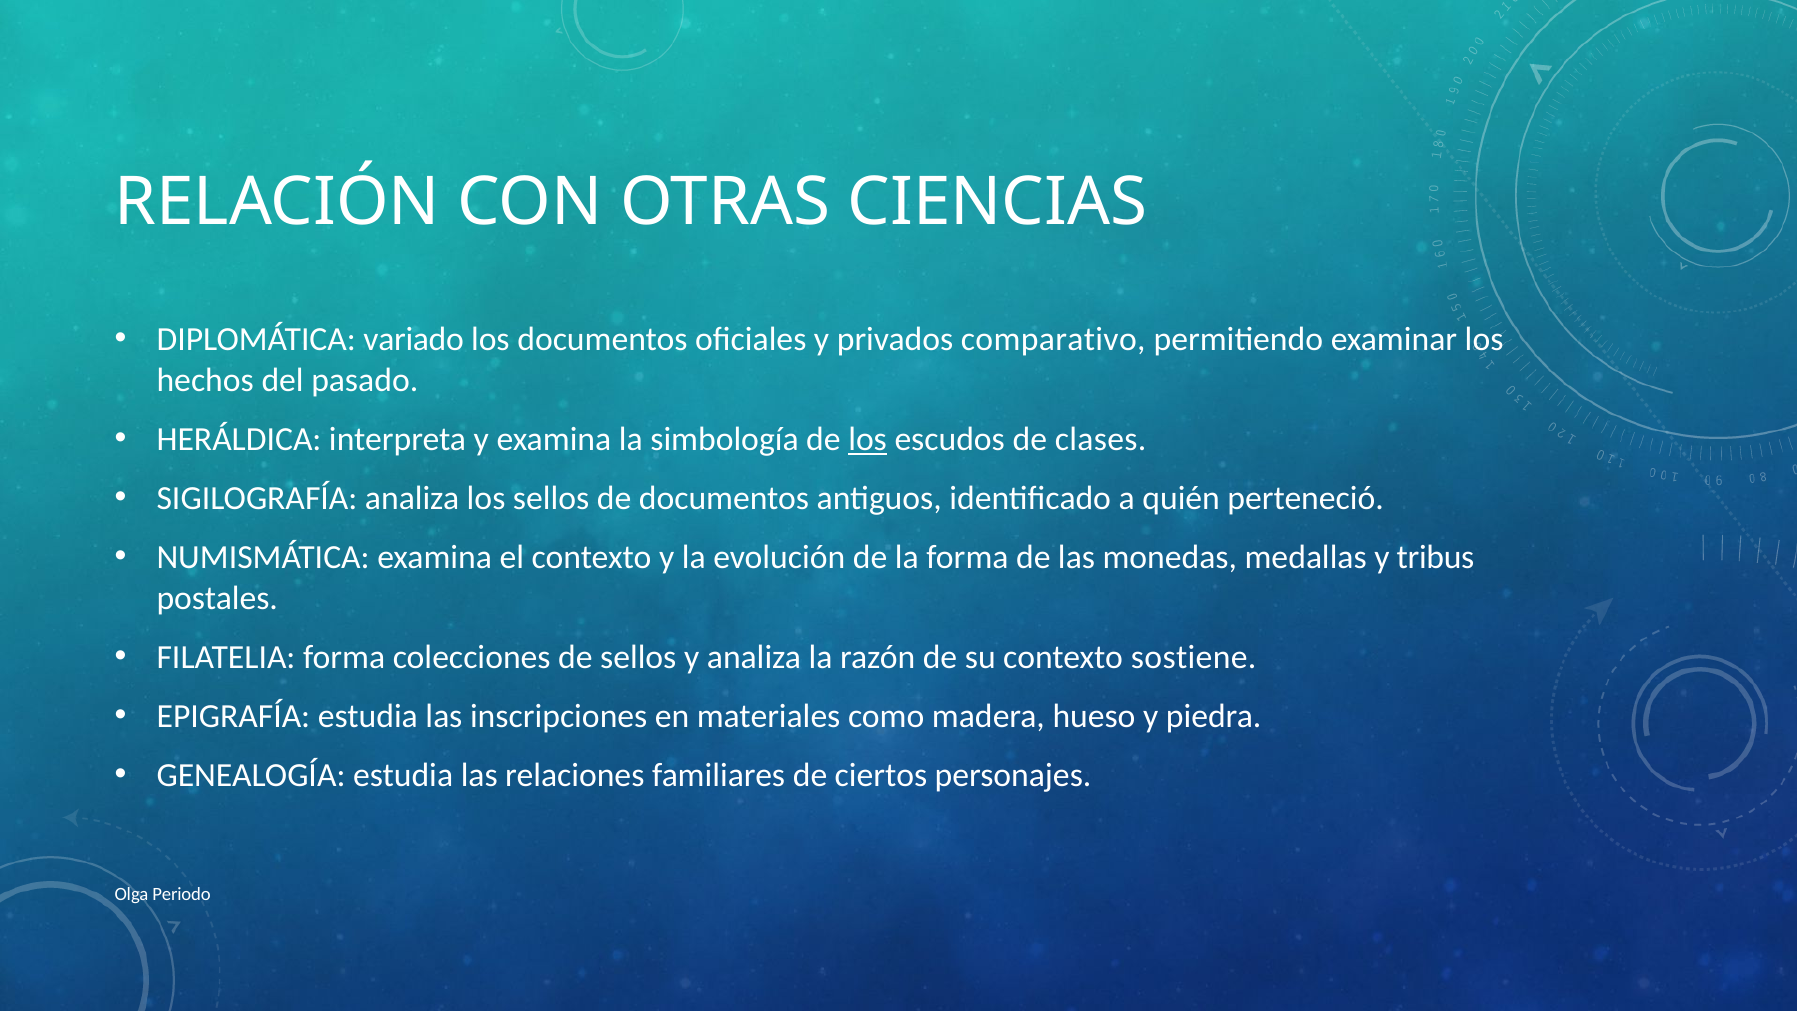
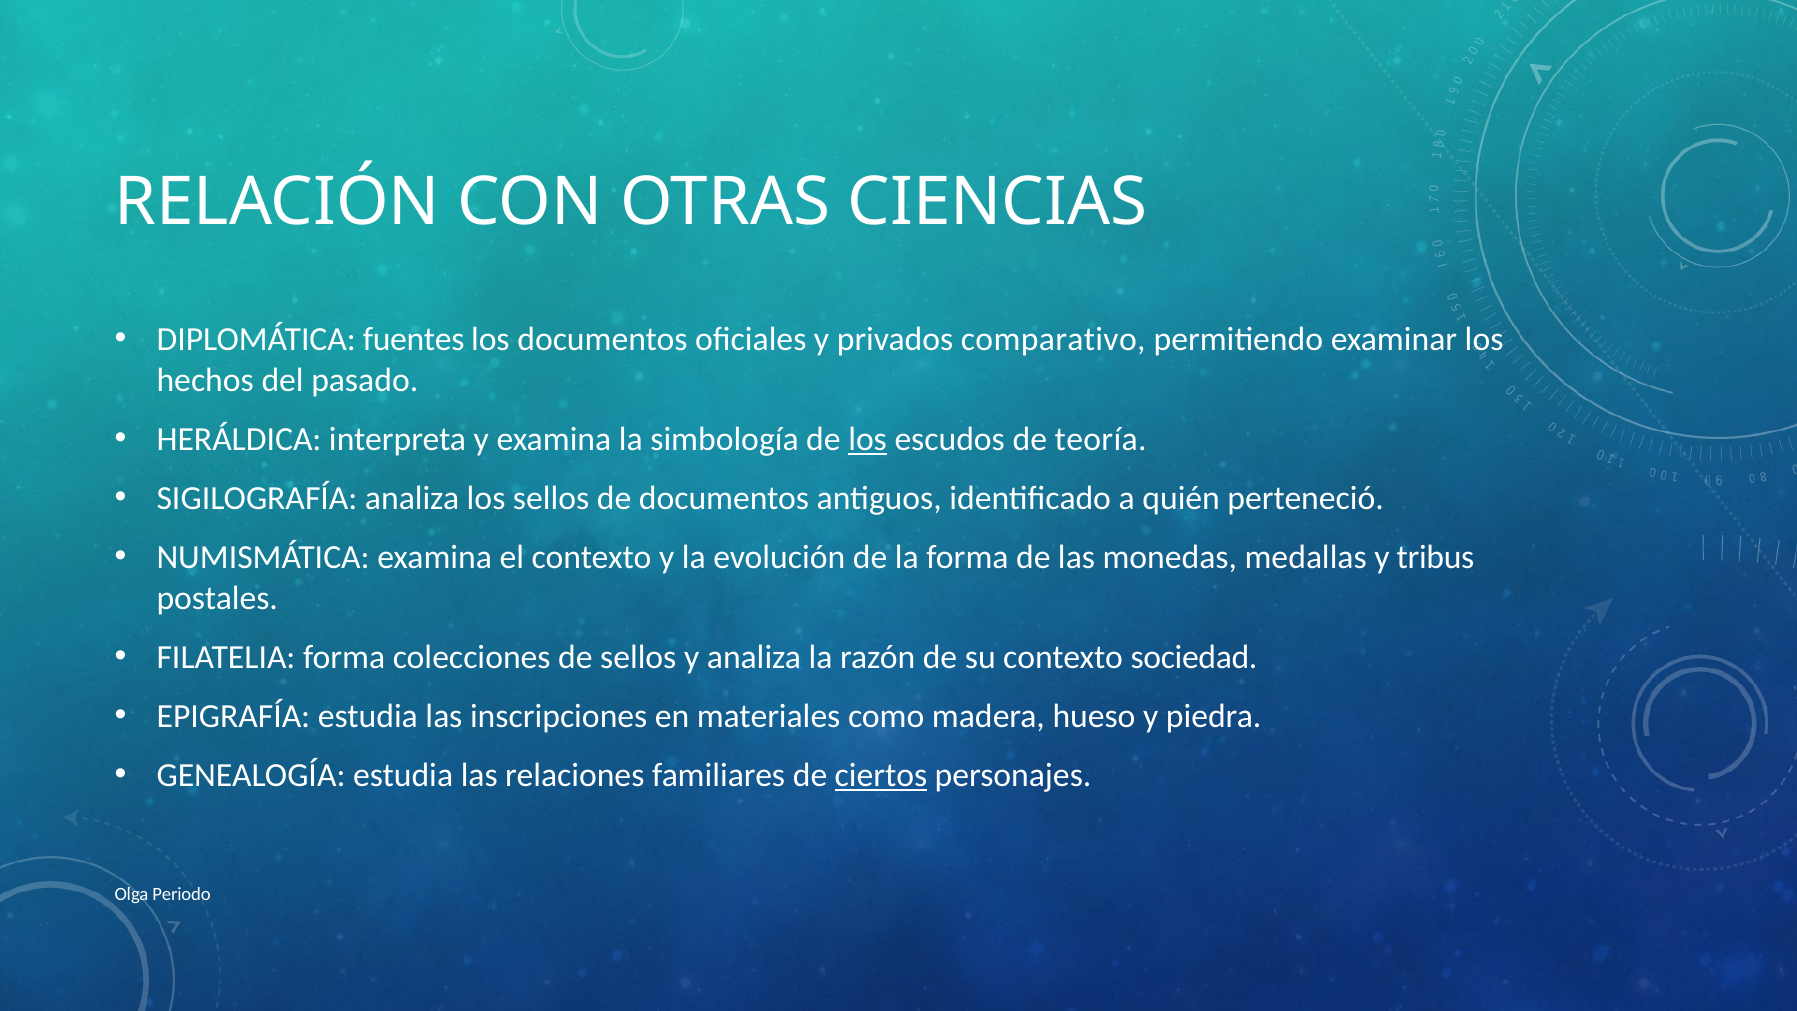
variado: variado -> fuentes
clases: clases -> teoría
sostiene: sostiene -> sociedad
ciertos underline: none -> present
